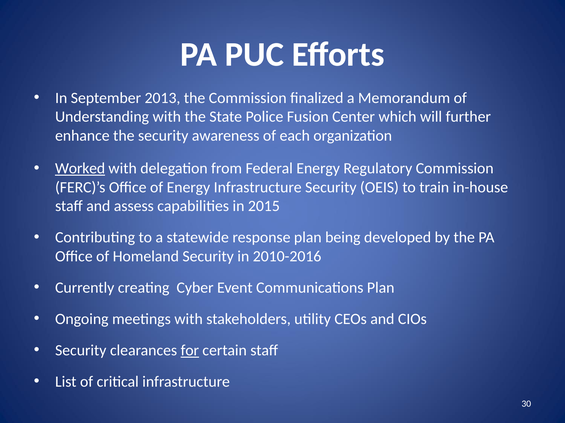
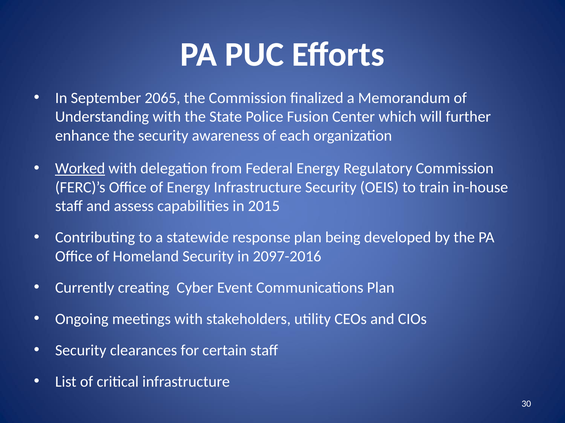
2013: 2013 -> 2065
2010-2016: 2010-2016 -> 2097-2016
for underline: present -> none
